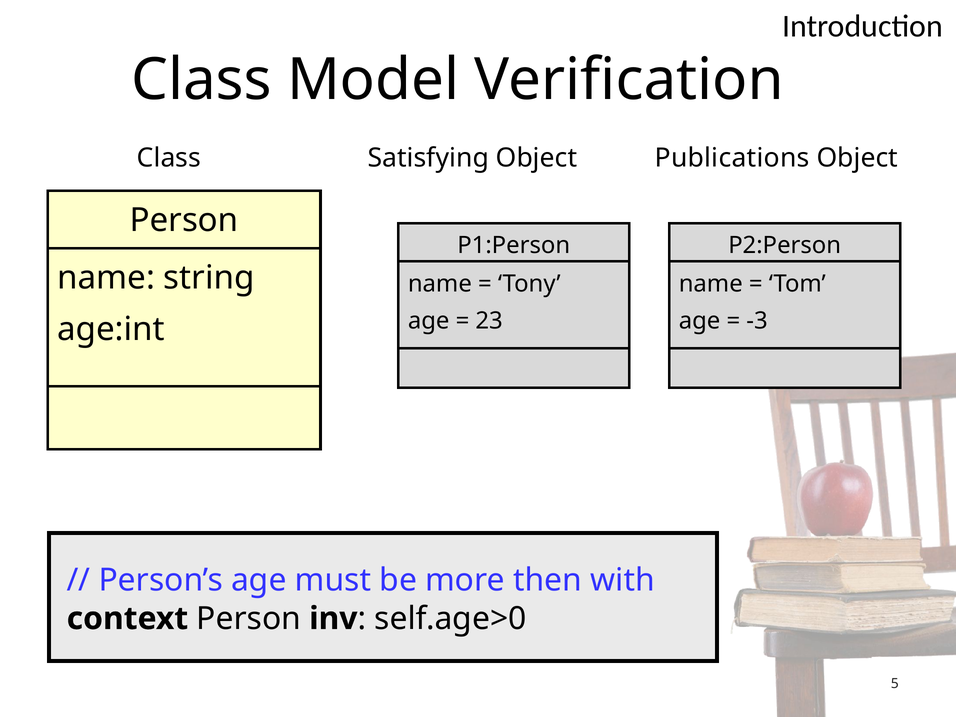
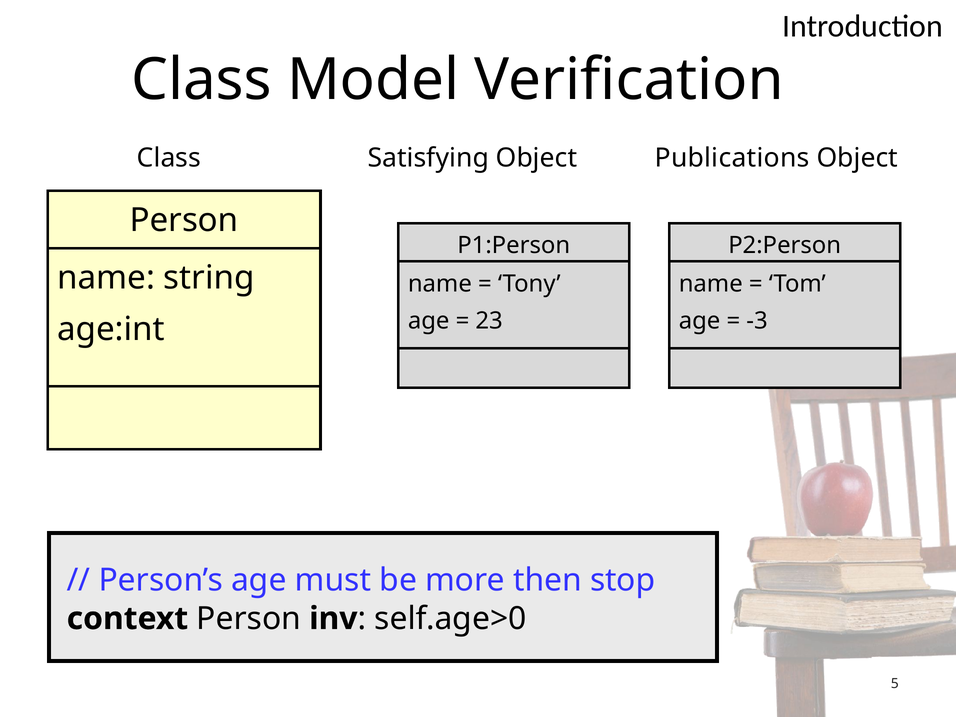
with: with -> stop
